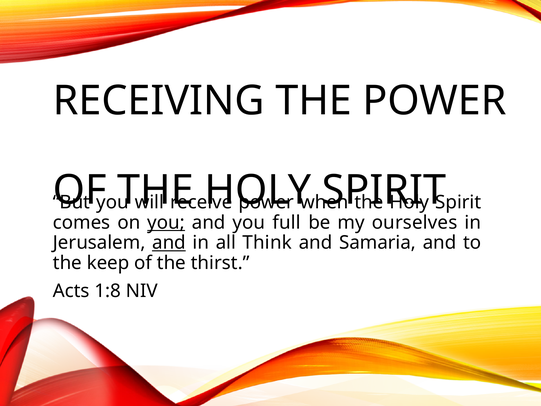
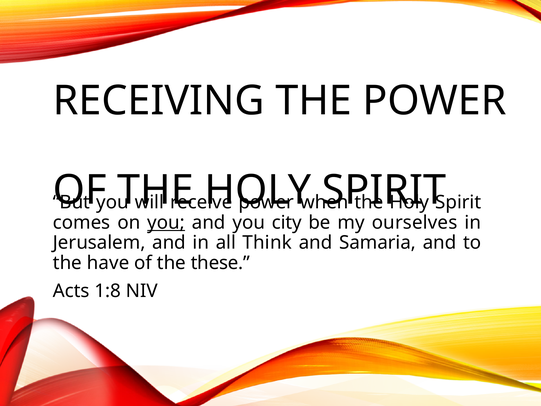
full: full -> city
and at (169, 243) underline: present -> none
keep: keep -> have
thirst: thirst -> these
